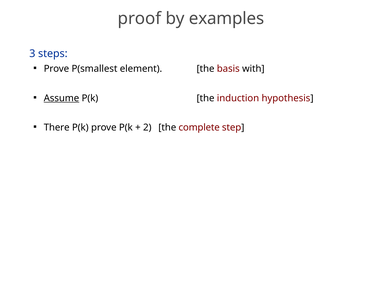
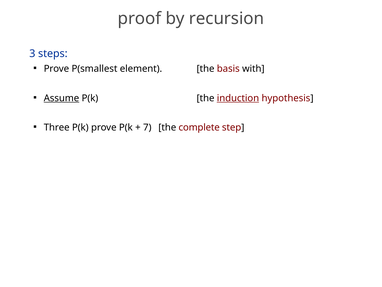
examples: examples -> recursion
induction underline: none -> present
There: There -> Three
2: 2 -> 7
